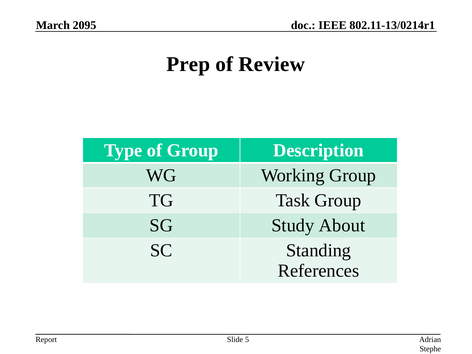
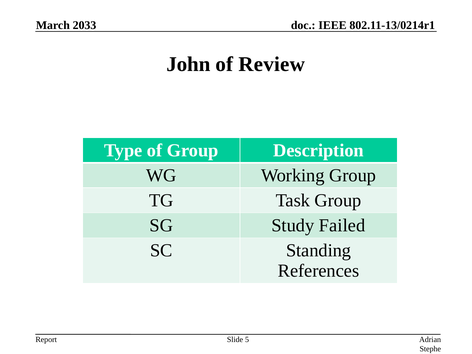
2095: 2095 -> 2033
Prep: Prep -> John
About: About -> Failed
